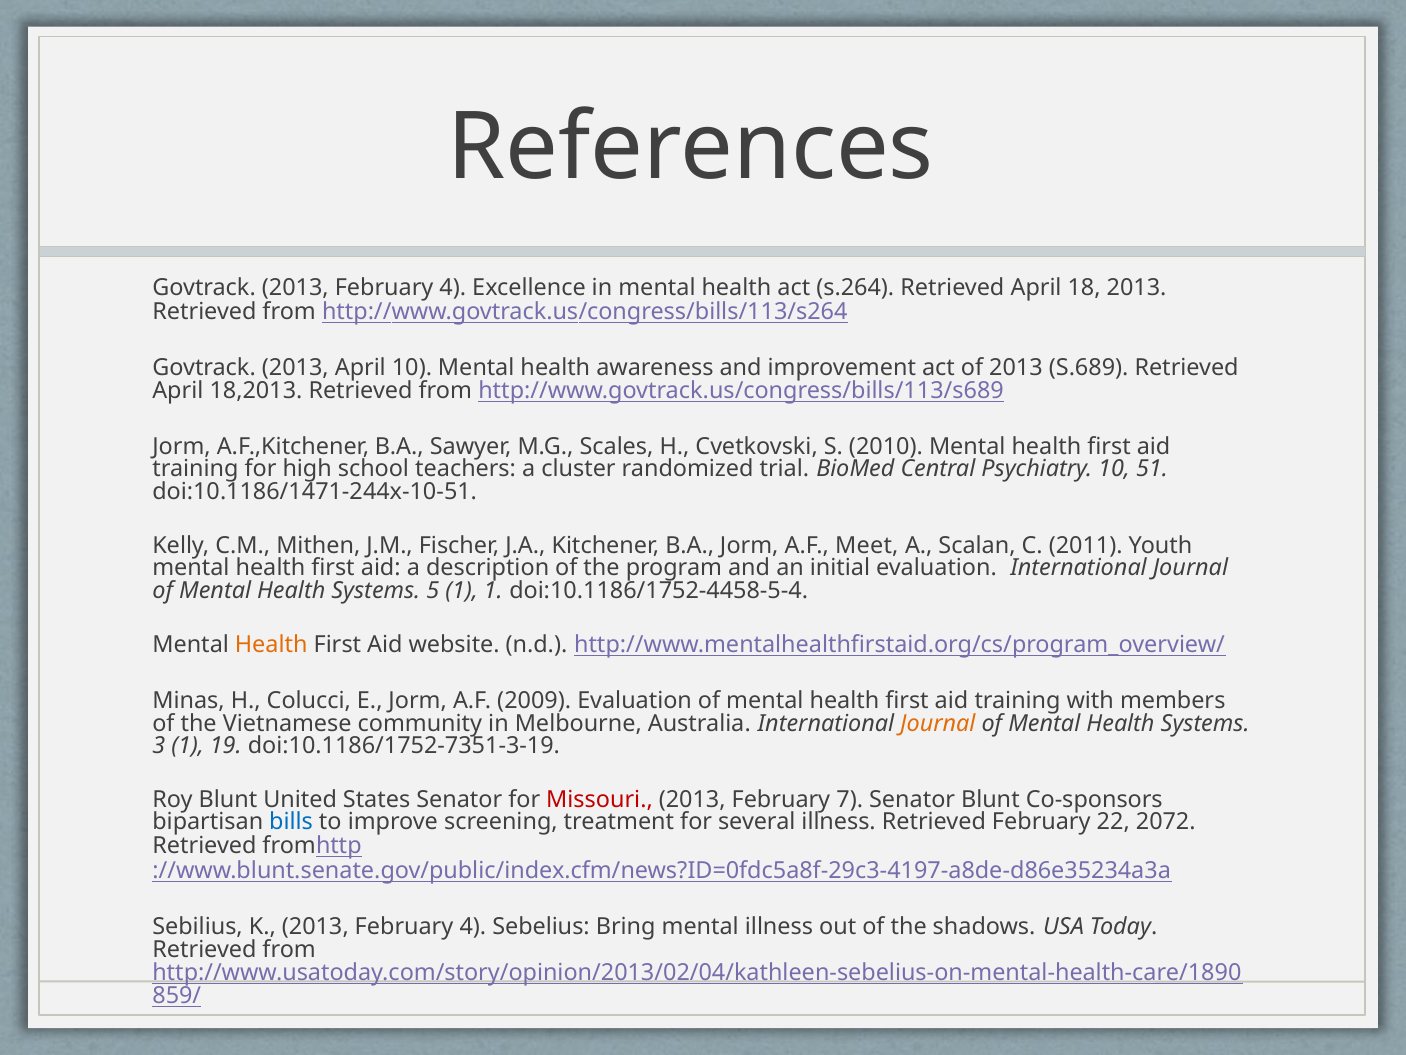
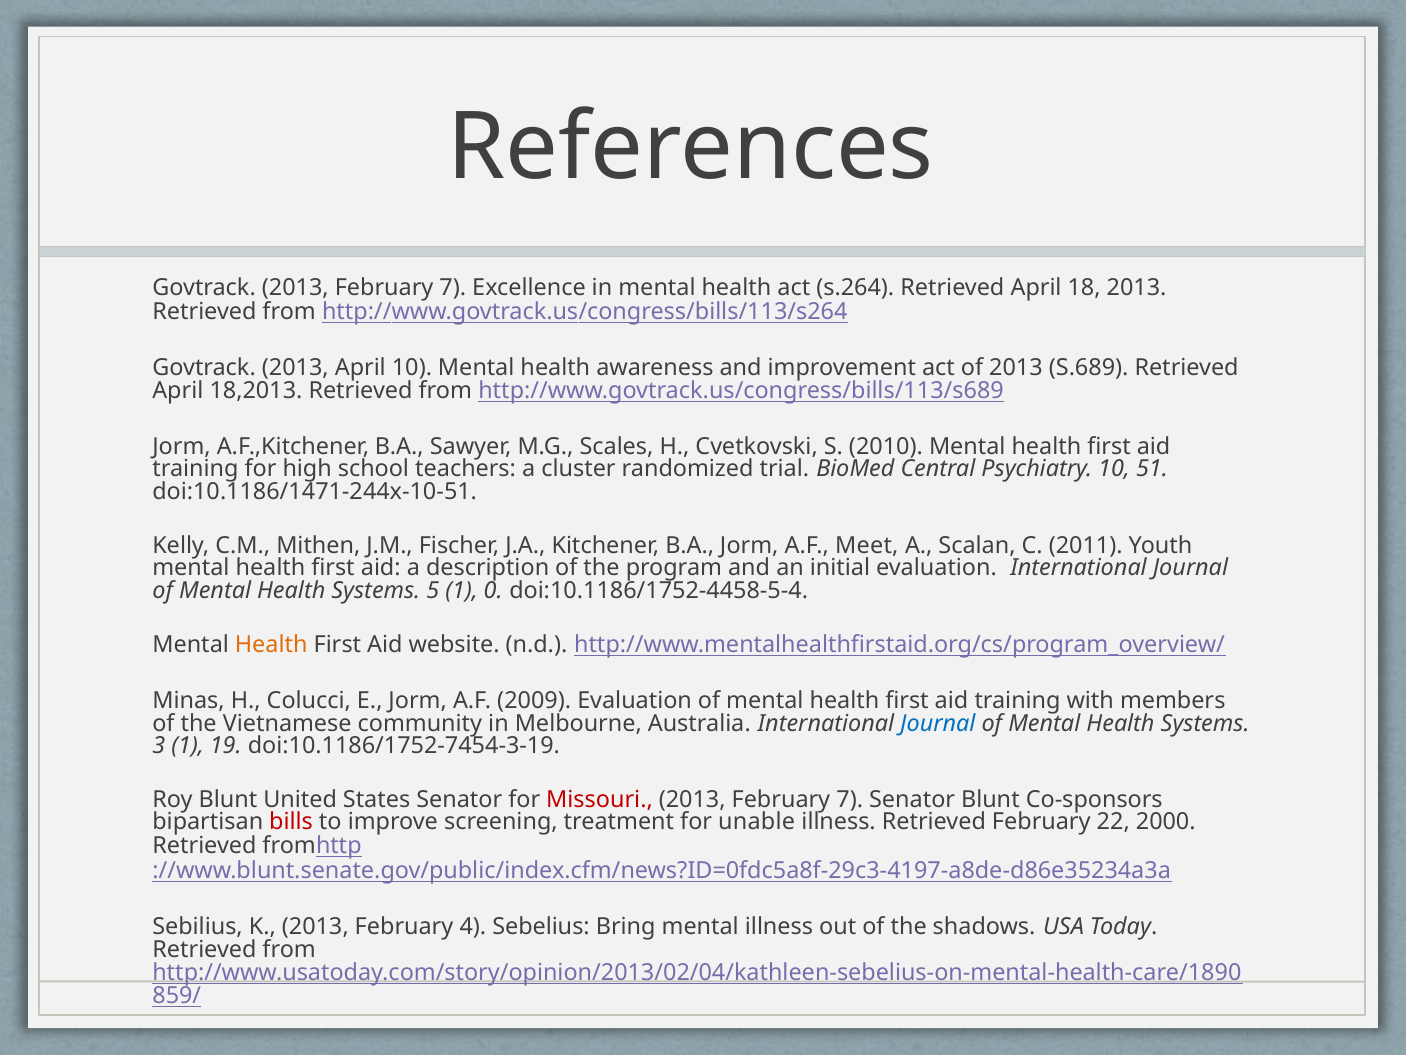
Govtrack 2013 February 4: 4 -> 7
1 1: 1 -> 0
Journal at (938, 723) colour: orange -> blue
doi:10.1186/1752-7351-3-19: doi:10.1186/1752-7351-3-19 -> doi:10.1186/1752-7454-3-19
bills colour: blue -> red
several: several -> unable
2072: 2072 -> 2000
